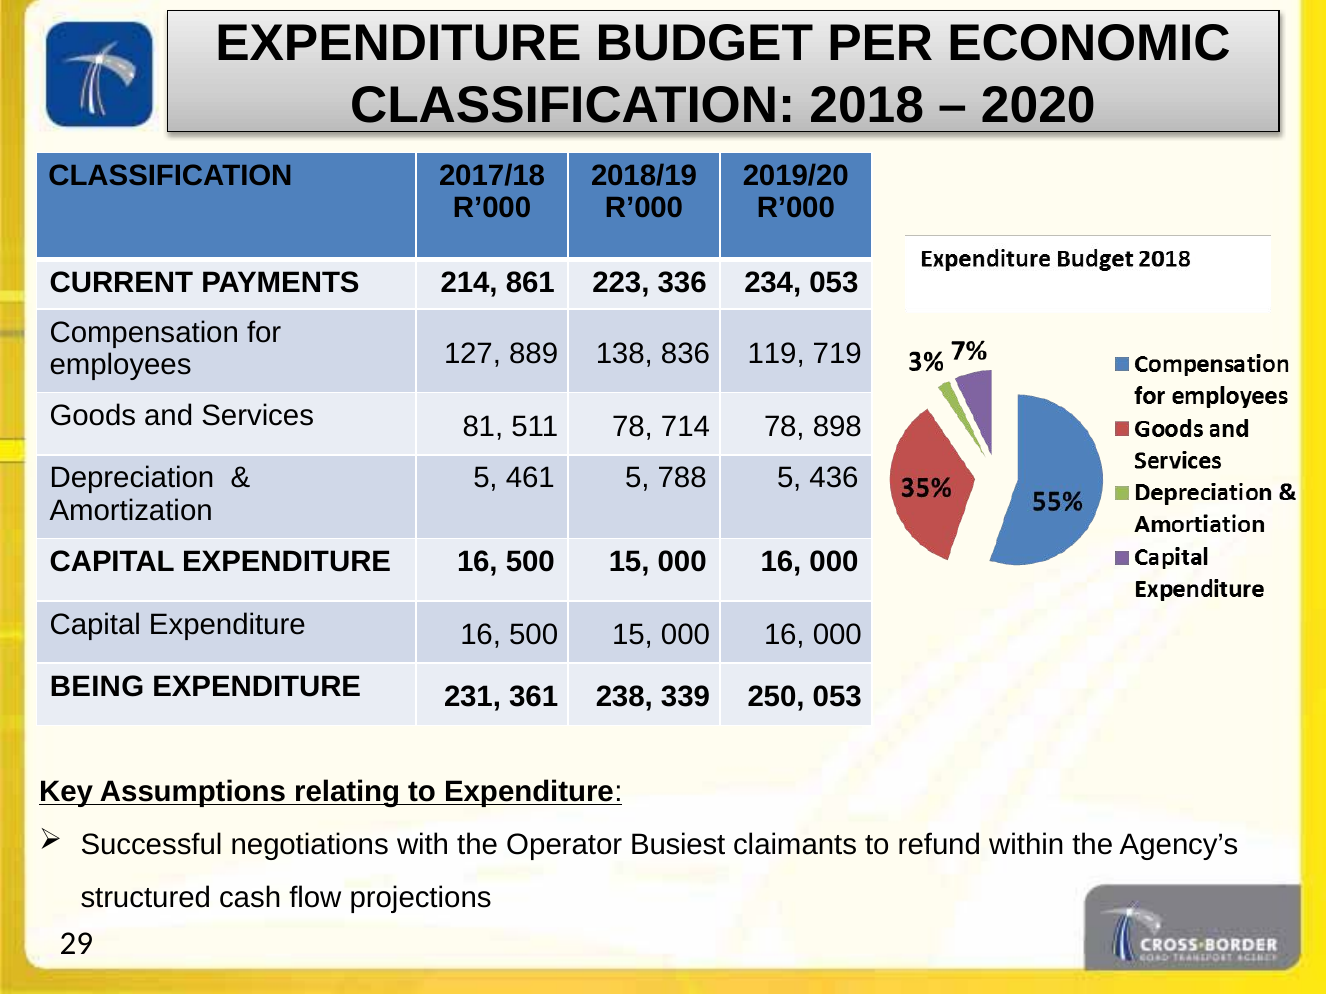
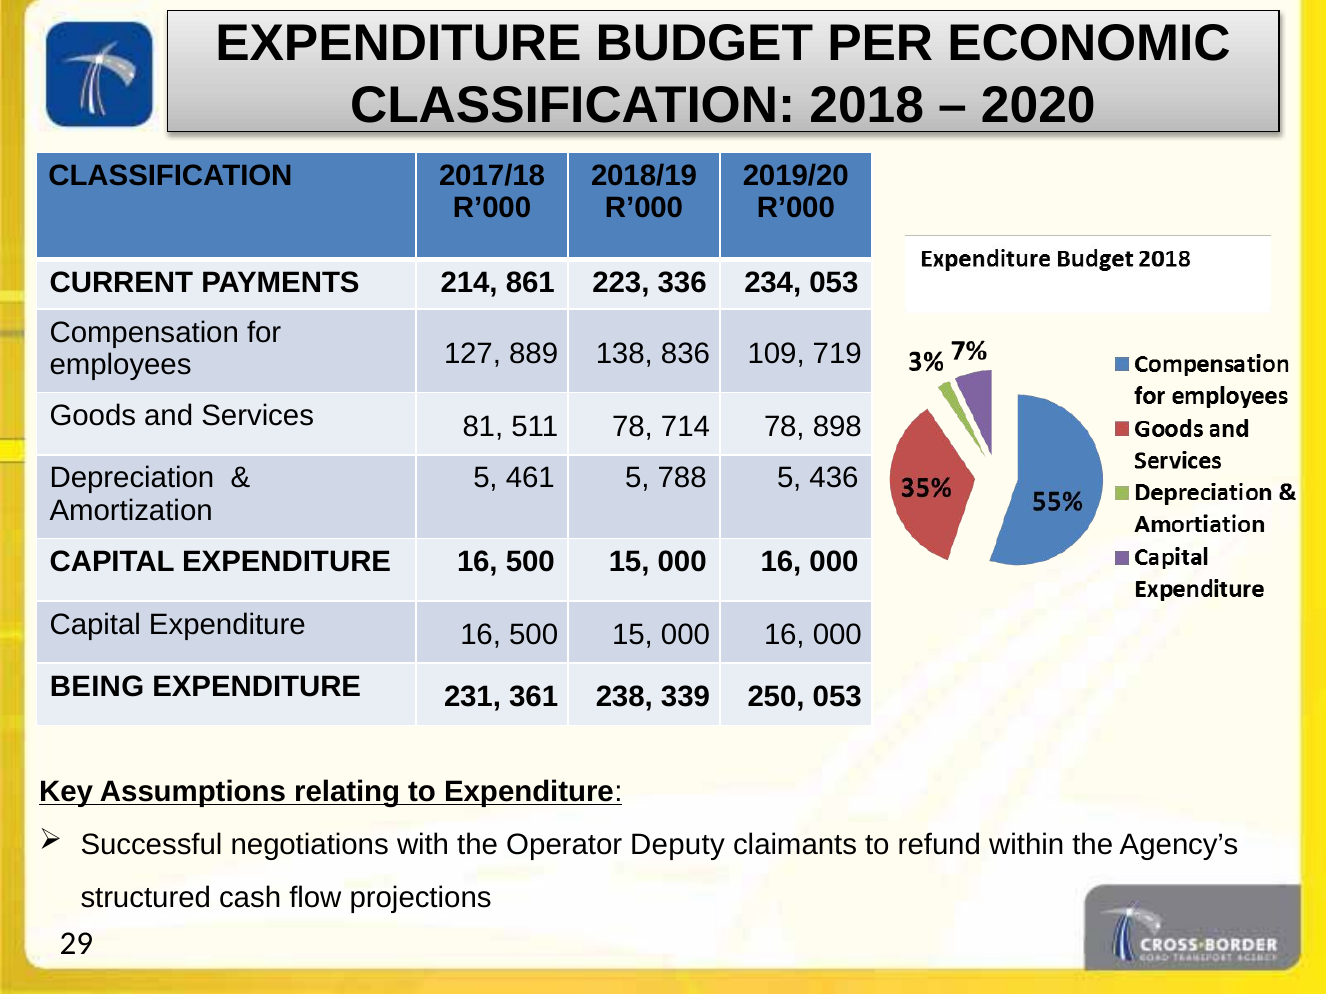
119: 119 -> 109
Busiest: Busiest -> Deputy
